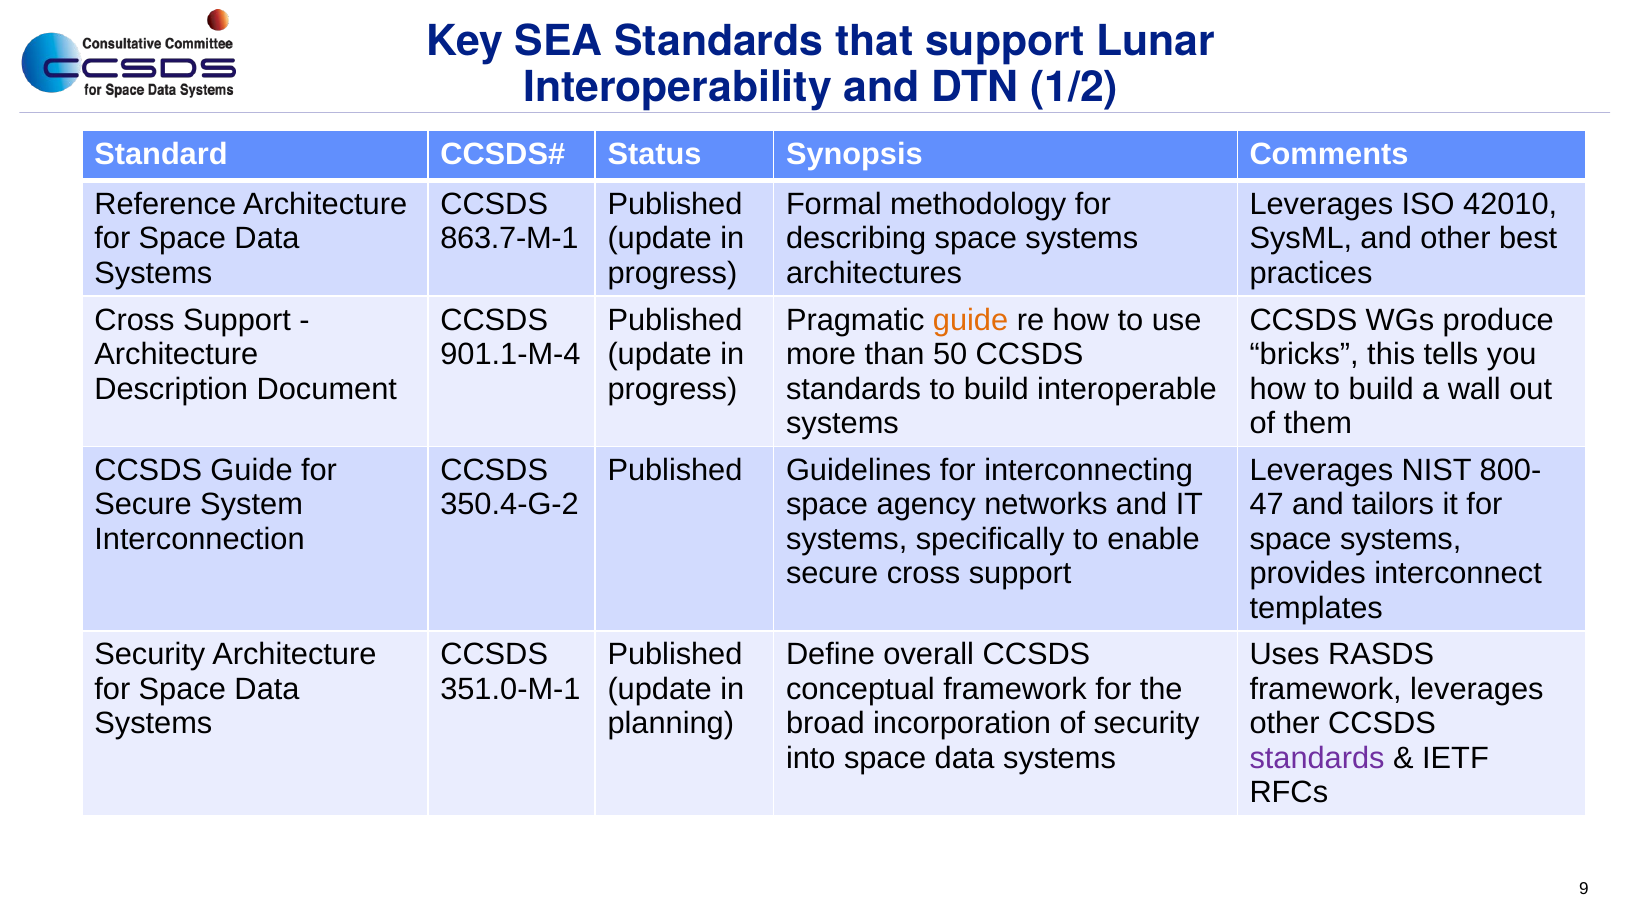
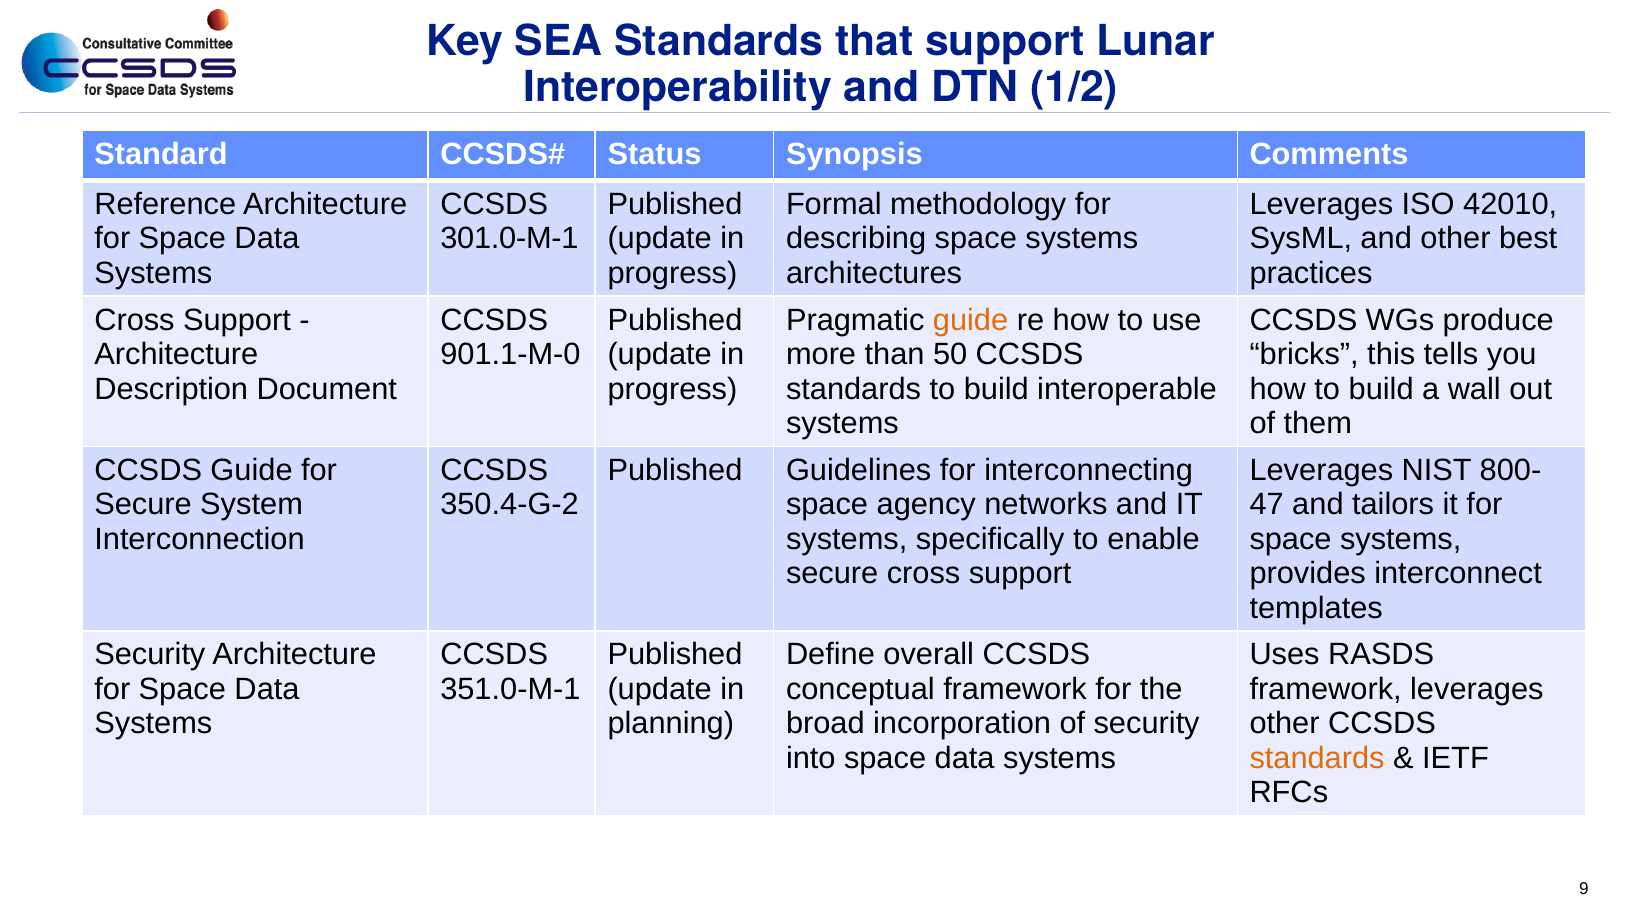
863.7-M-1: 863.7-M-1 -> 301.0-M-1
901.1-M-4: 901.1-M-4 -> 901.1-M-0
standards at (1317, 759) colour: purple -> orange
